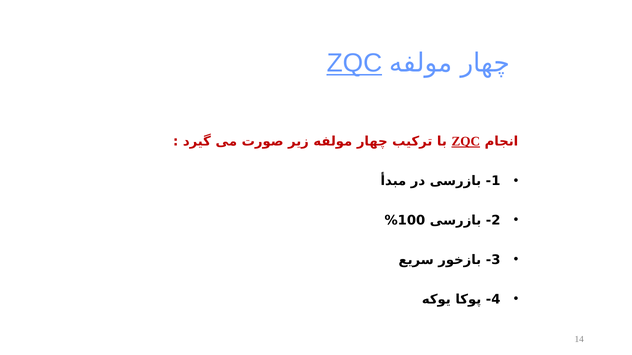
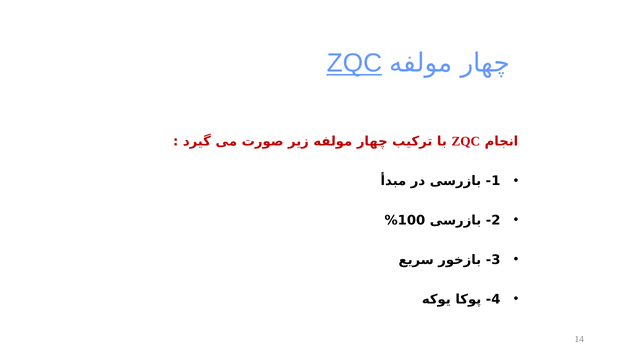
ZQC at (466, 142) underline: present -> none
